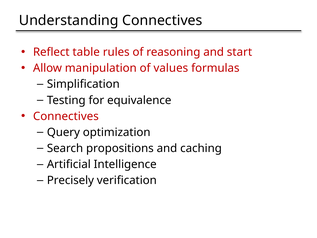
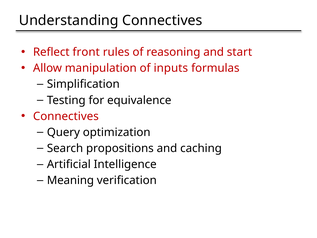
table: table -> front
values: values -> inputs
Precisely: Precisely -> Meaning
